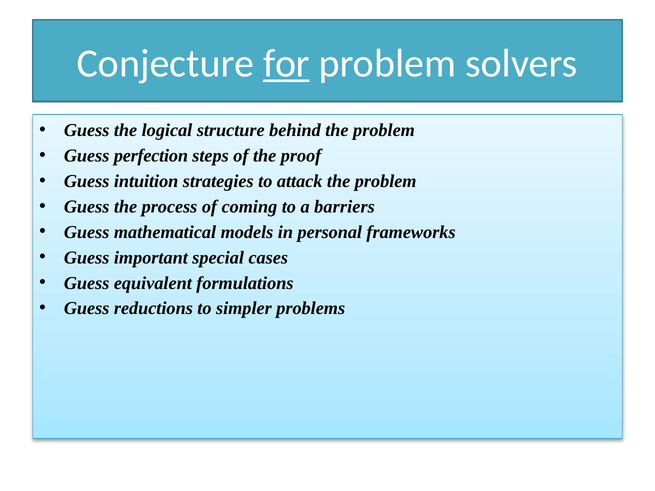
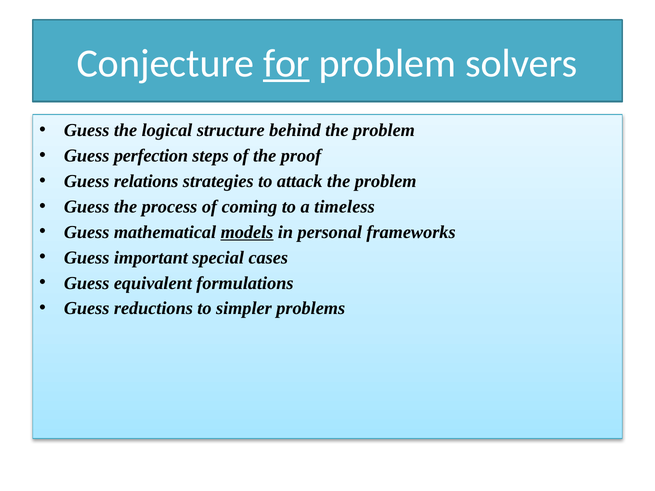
intuition: intuition -> relations
barriers: barriers -> timeless
models underline: none -> present
